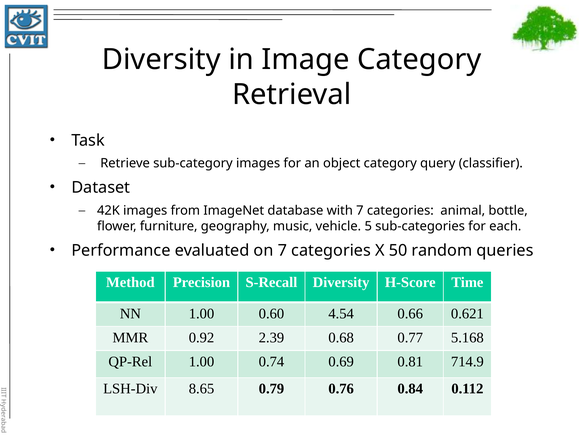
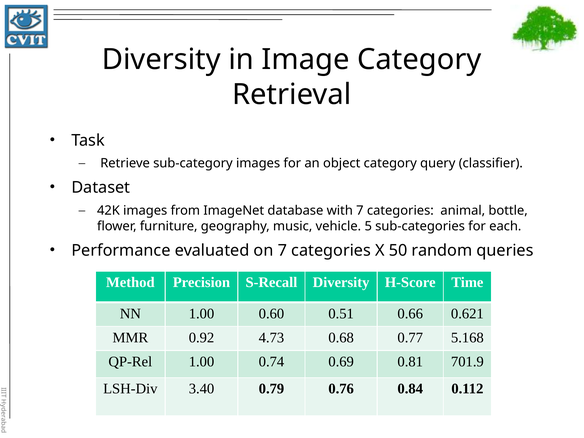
4.54: 4.54 -> 0.51
2.39: 2.39 -> 4.73
714.9: 714.9 -> 701.9
8.65: 8.65 -> 3.40
